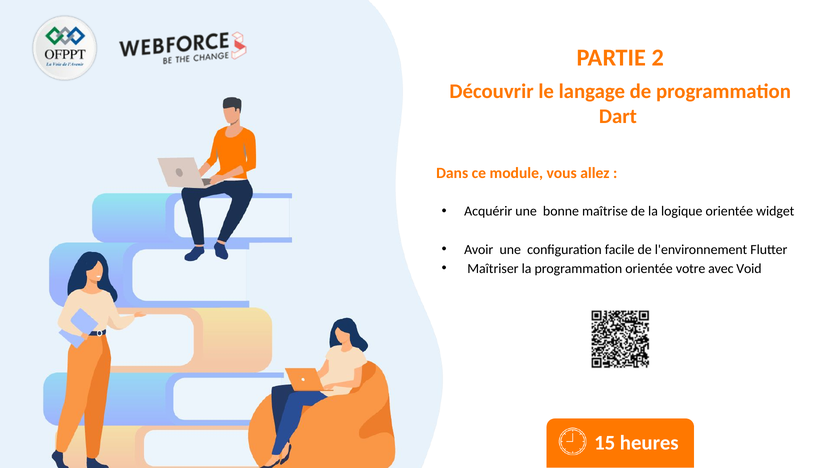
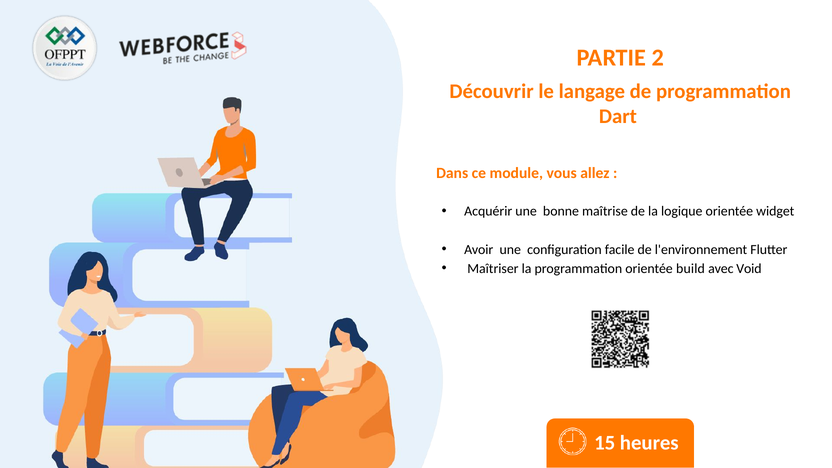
votre: votre -> build
